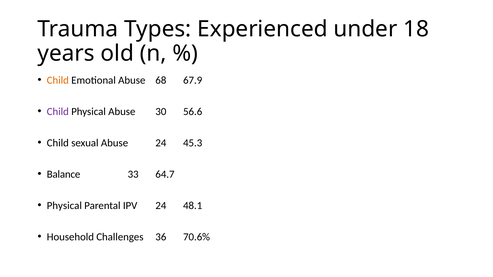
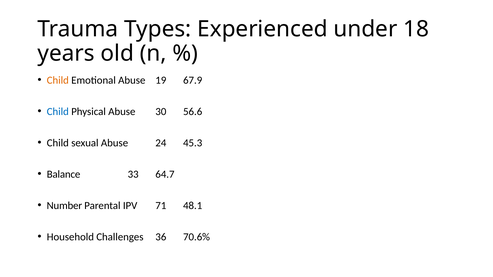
68: 68 -> 19
Child at (58, 112) colour: purple -> blue
Physical at (64, 206): Physical -> Number
IPV 24: 24 -> 71
